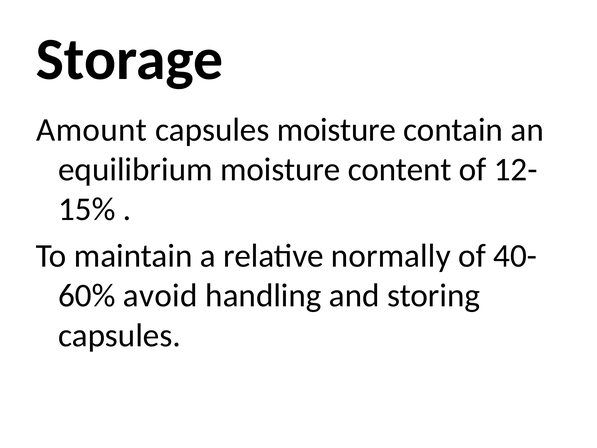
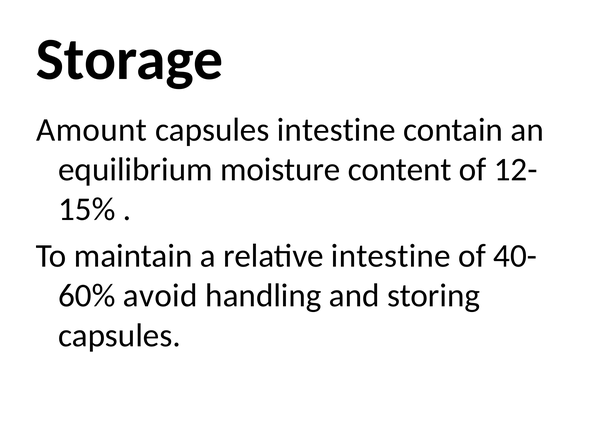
capsules moisture: moisture -> intestine
relative normally: normally -> intestine
